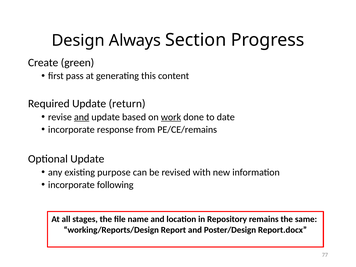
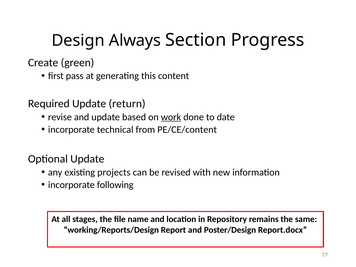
and at (82, 117) underline: present -> none
response: response -> technical
PE/CE/remains: PE/CE/remains -> PE/CE/content
purpose: purpose -> projects
